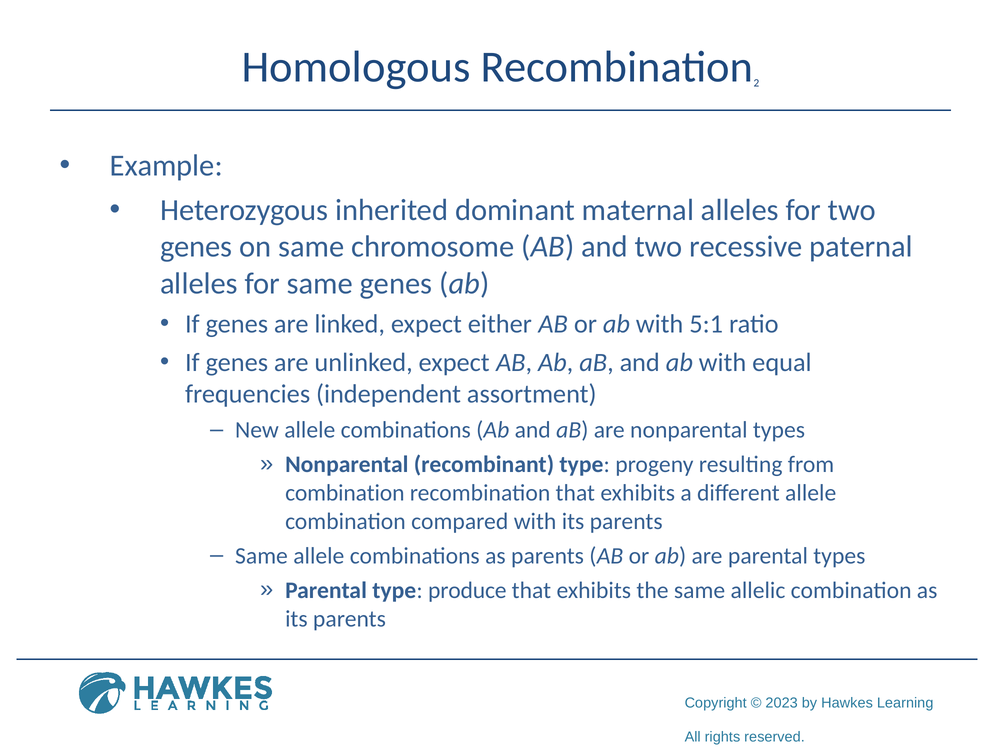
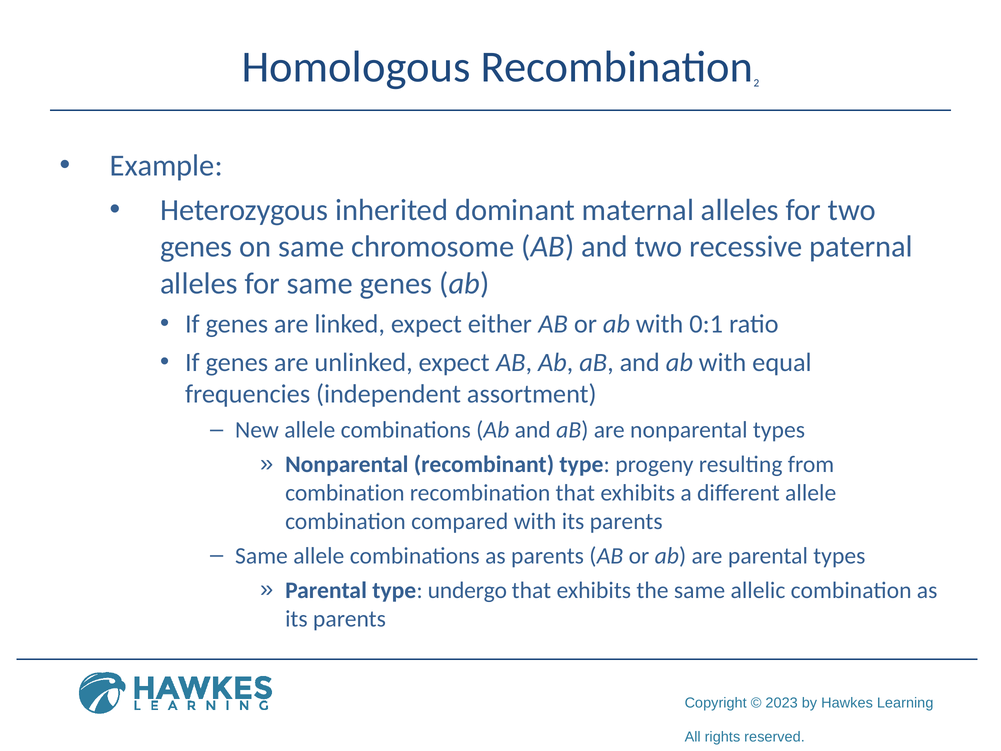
5:1: 5:1 -> 0:1
produce: produce -> undergo
